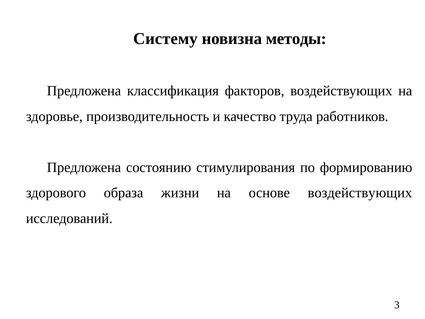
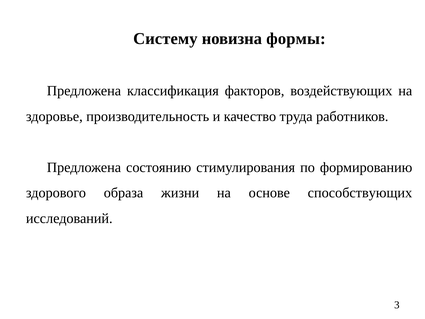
методы: методы -> формы
основе воздействующих: воздействующих -> способствующих
